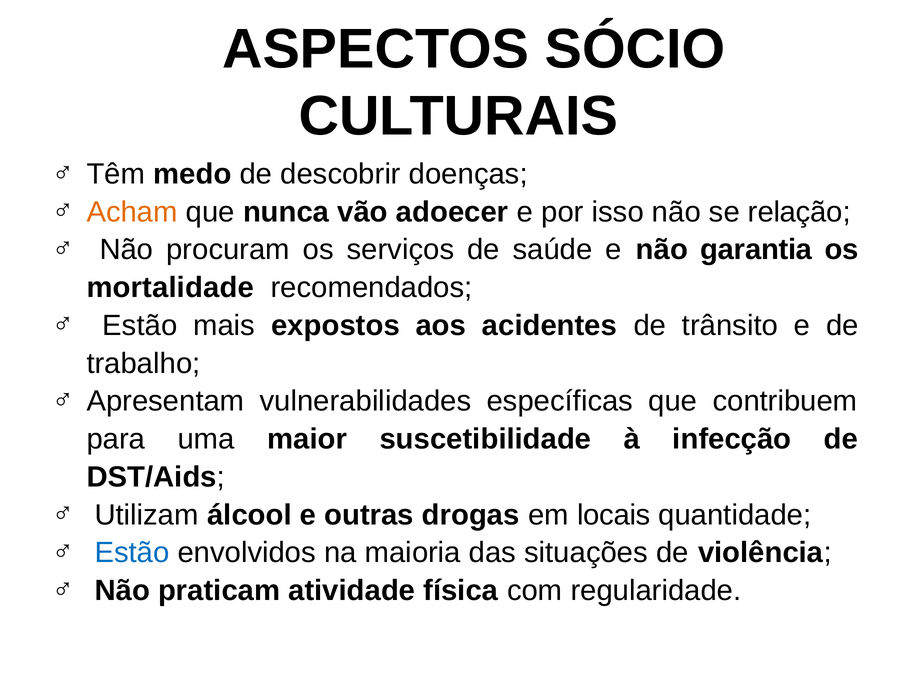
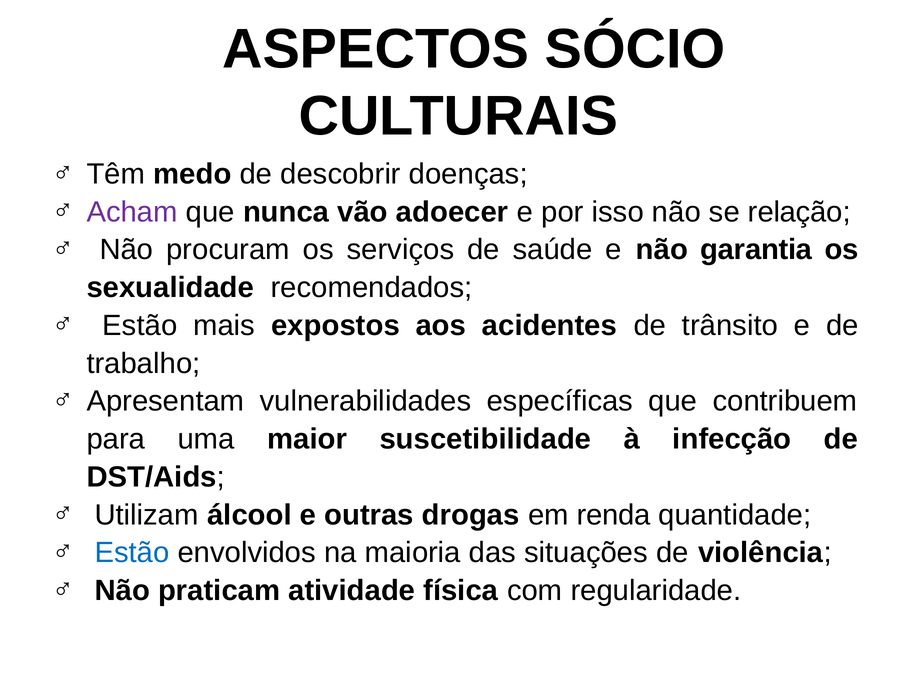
Acham colour: orange -> purple
mortalidade: mortalidade -> sexualidade
locais: locais -> renda
